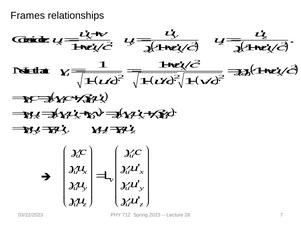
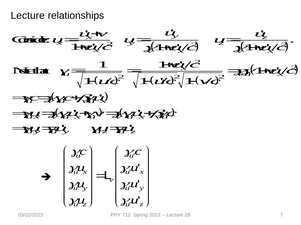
Frames at (28, 16): Frames -> Lecture
